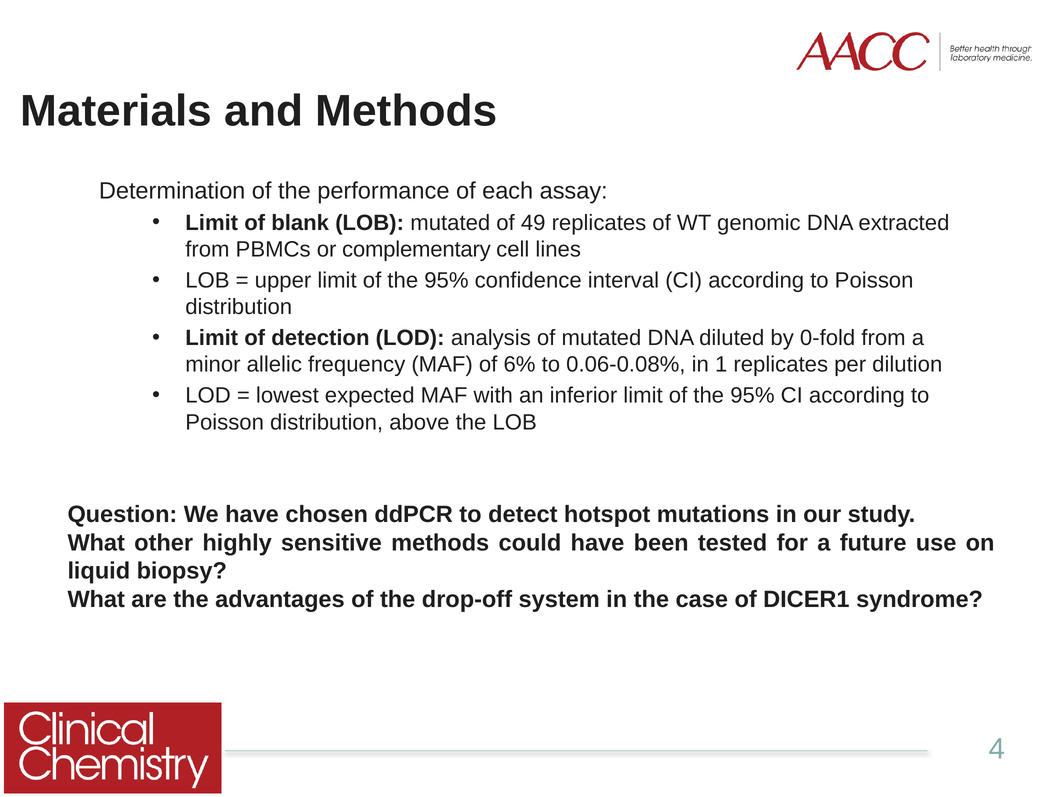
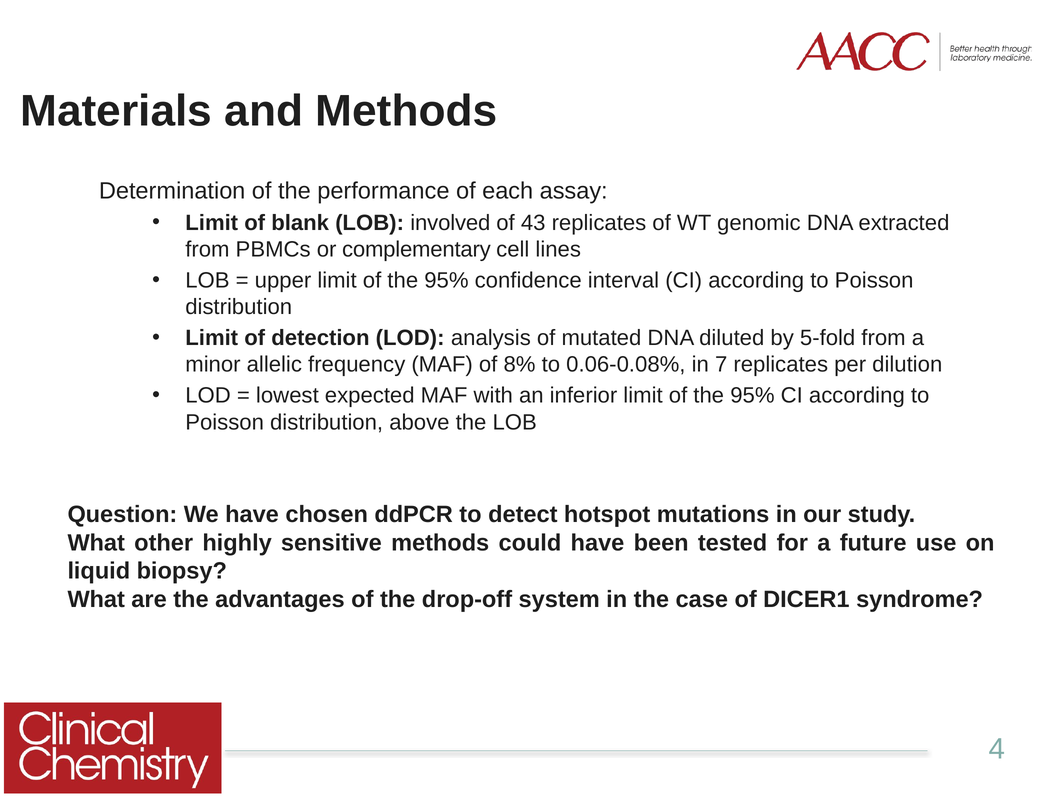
LOB mutated: mutated -> involved
49: 49 -> 43
0-fold: 0-fold -> 5-fold
6%: 6% -> 8%
1: 1 -> 7
